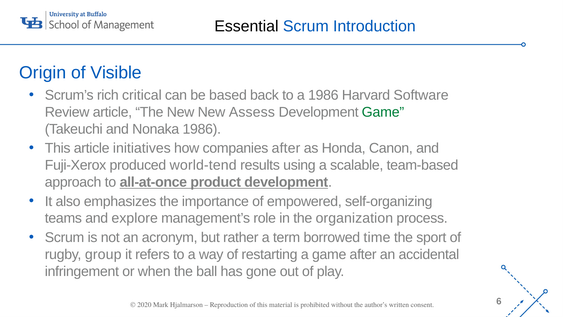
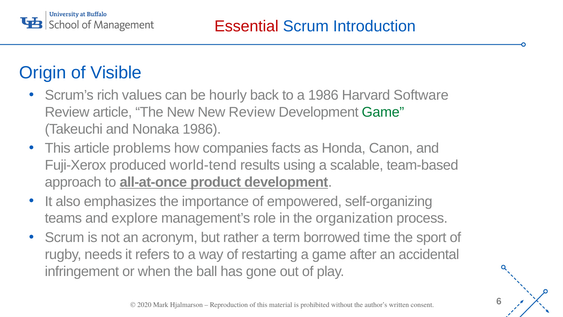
Essential colour: black -> red
critical: critical -> values
based: based -> hourly
New Assess: Assess -> Review
initiatives: initiatives -> problems
companies after: after -> facts
group: group -> needs
